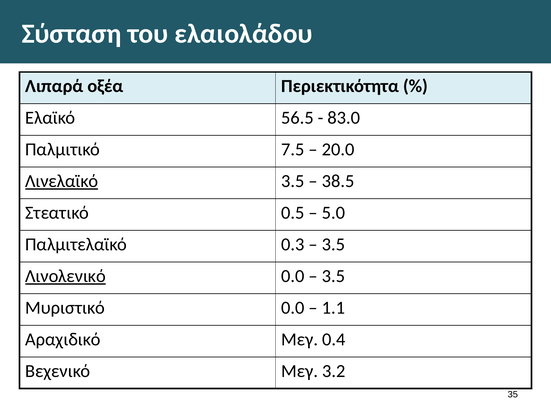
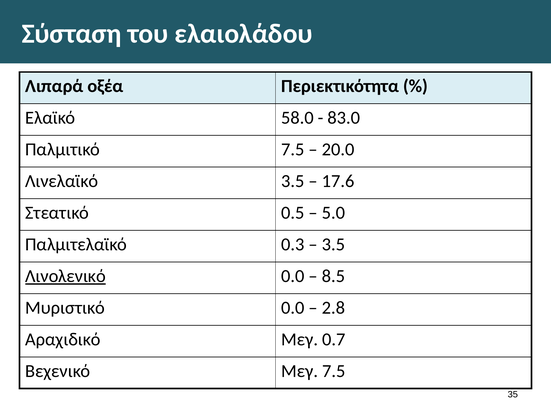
56.5: 56.5 -> 58.0
Λινελαϊκό underline: present -> none
38.5: 38.5 -> 17.6
3.5 at (333, 276): 3.5 -> 8.5
1.1: 1.1 -> 2.8
0.4: 0.4 -> 0.7
Μεγ 3.2: 3.2 -> 7.5
